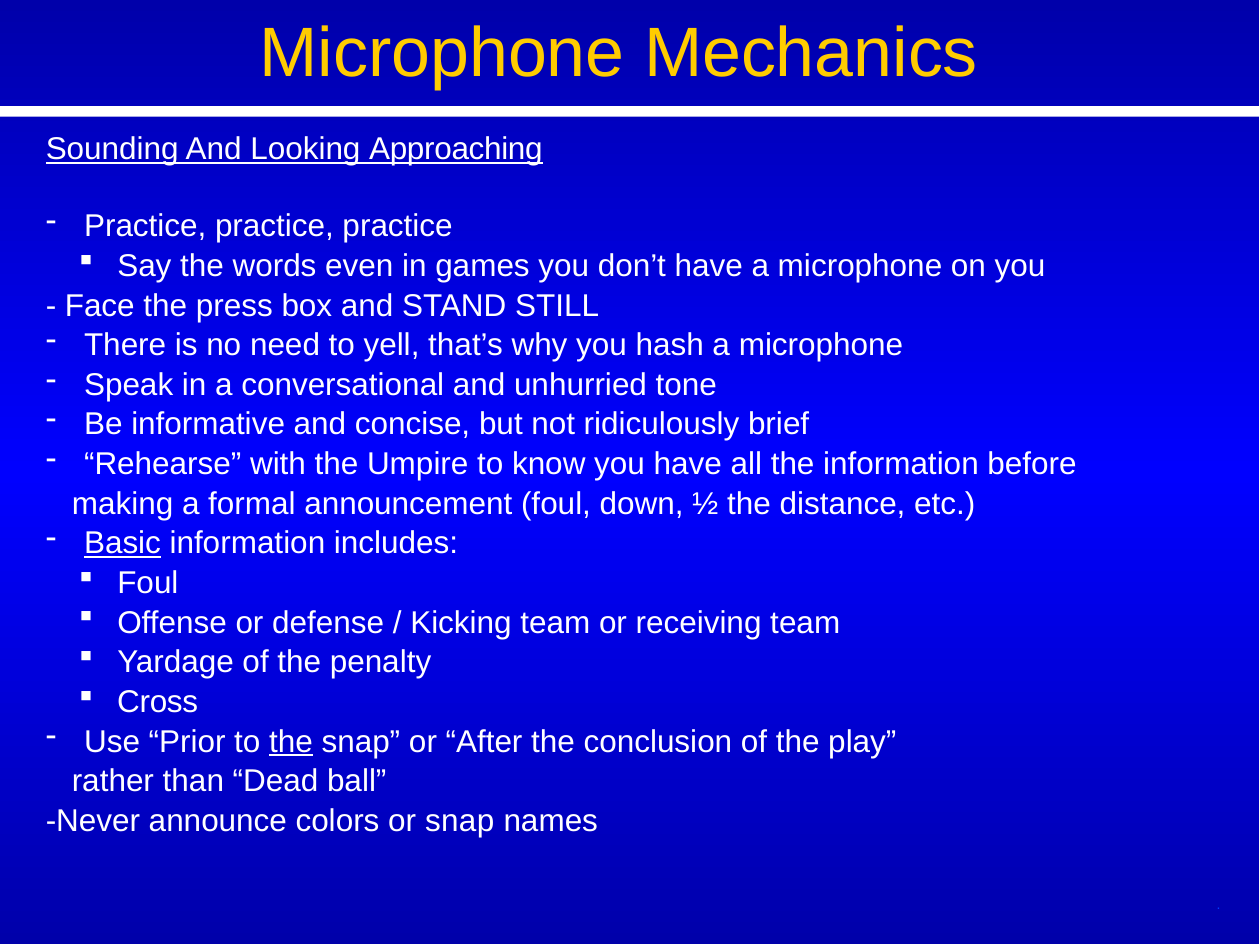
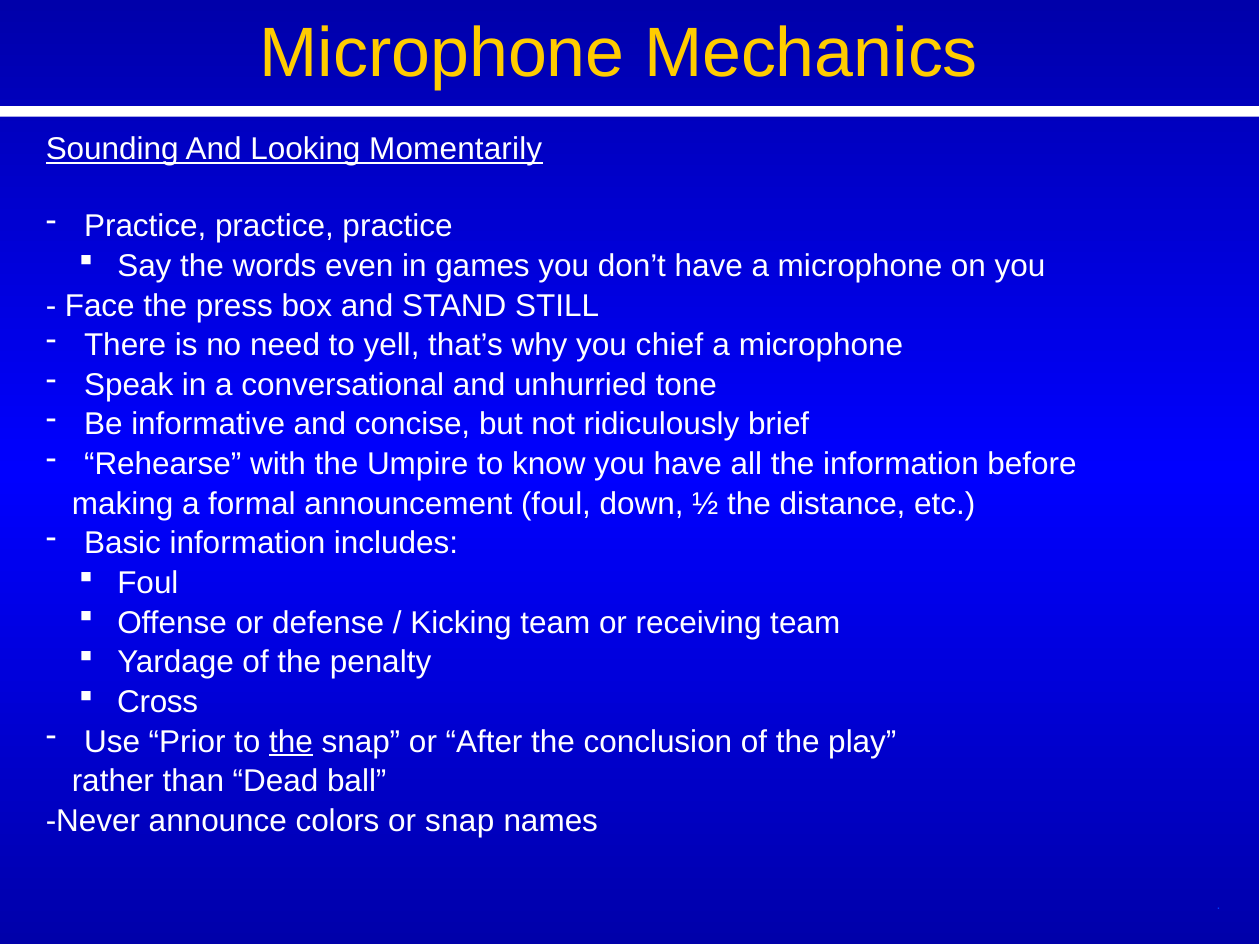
Approaching: Approaching -> Momentarily
hash: hash -> chief
Basic underline: present -> none
